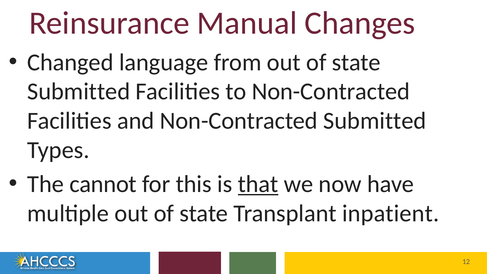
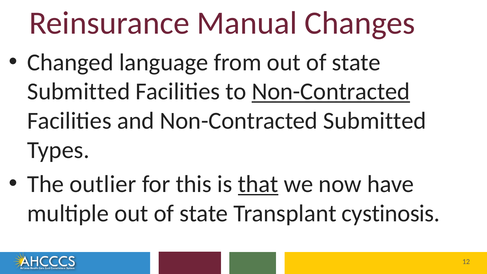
Non-Contracted at (331, 92) underline: none -> present
cannot: cannot -> outlier
inpatient: inpatient -> cystinosis
